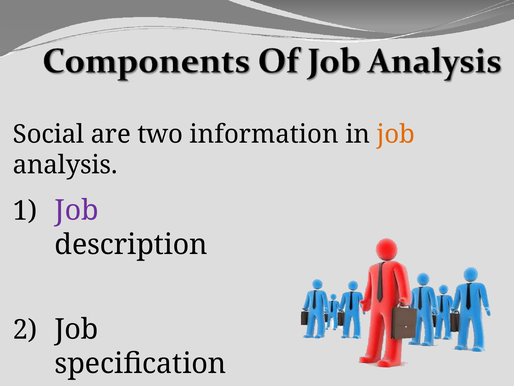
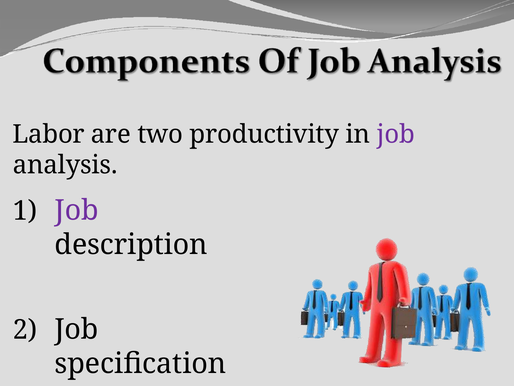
Social: Social -> Labor
information: information -> productivity
job at (396, 134) colour: orange -> purple
